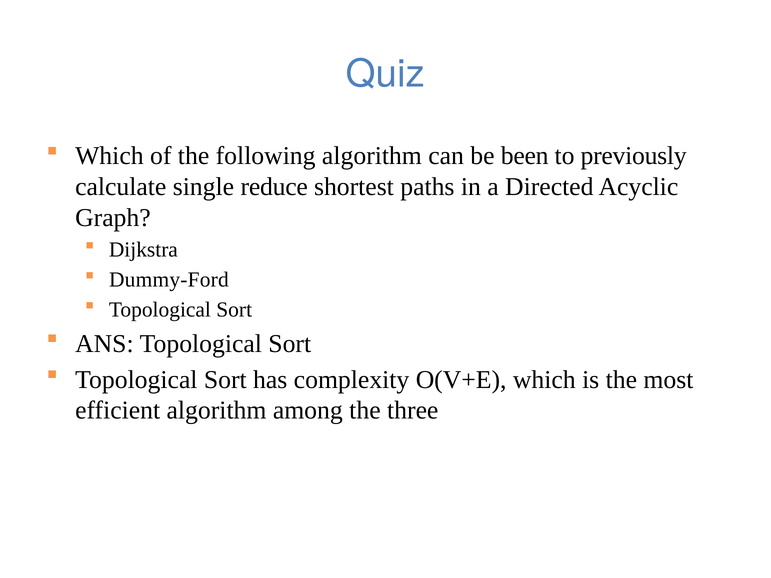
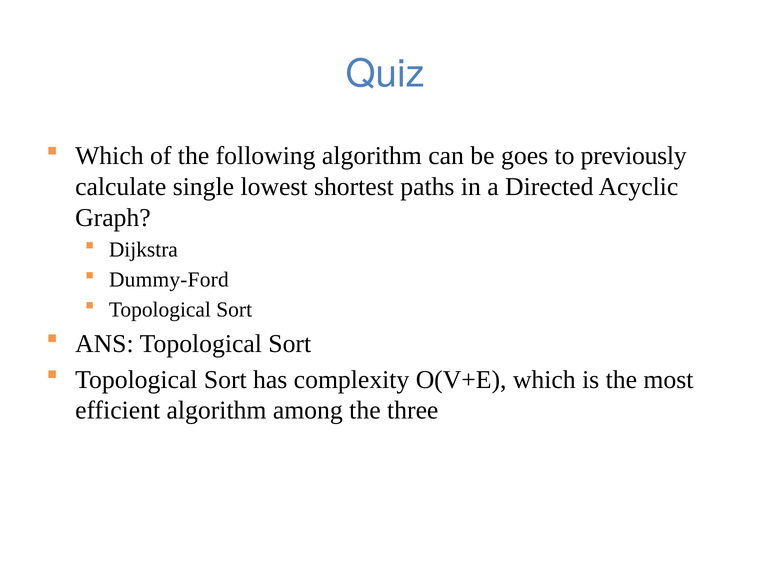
been: been -> goes
reduce: reduce -> lowest
